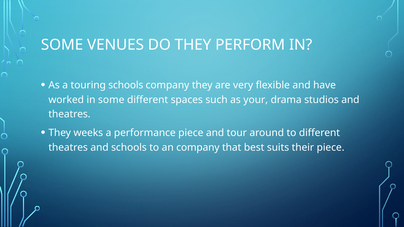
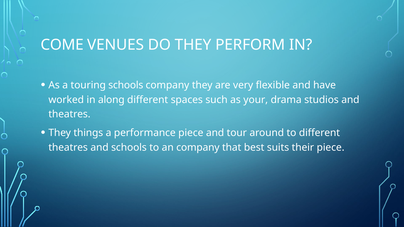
SOME at (62, 45): SOME -> COME
in some: some -> along
weeks: weeks -> things
